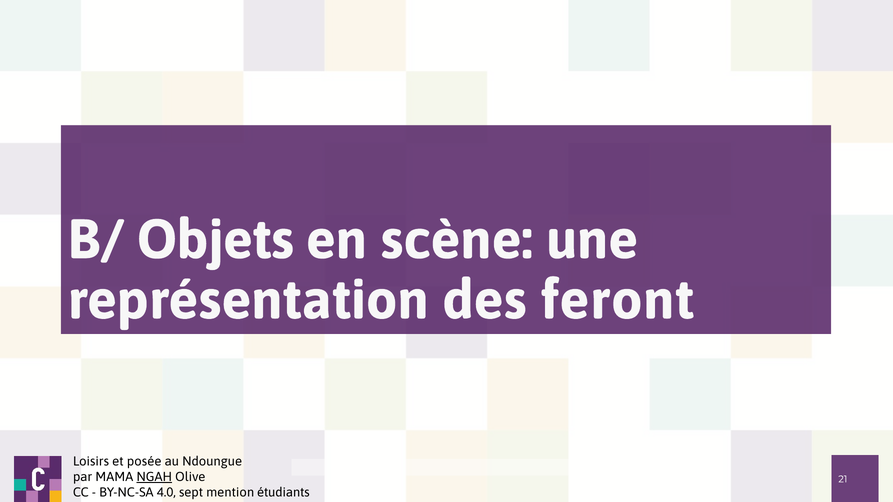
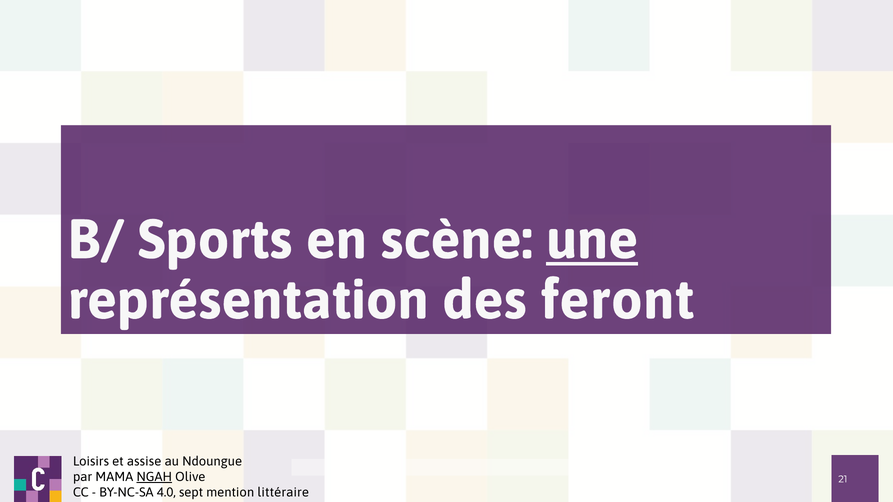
Objets: Objets -> Sports
une underline: none -> present
posée: posée -> assise
étudiants: étudiants -> littéraire
